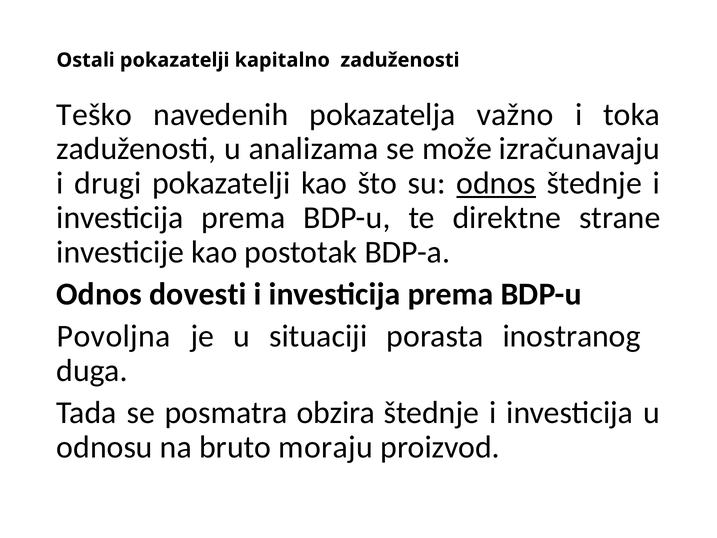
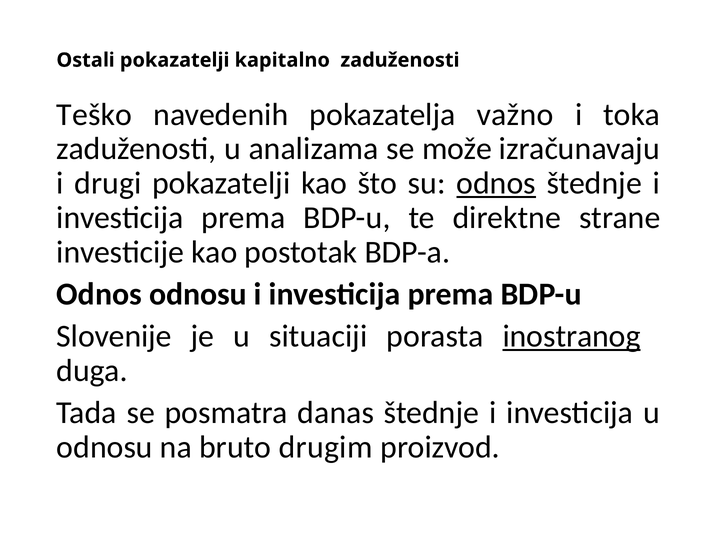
Odnos dovesti: dovesti -> odnosu
Povoljna: Povoljna -> Slovenije
inostranog underline: none -> present
obzira: obzira -> danas
moraju: moraju -> drugim
